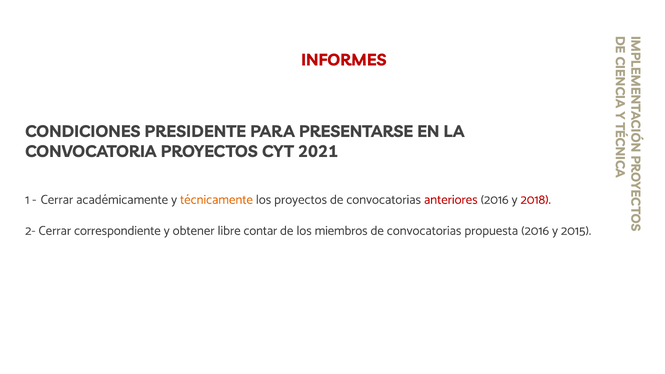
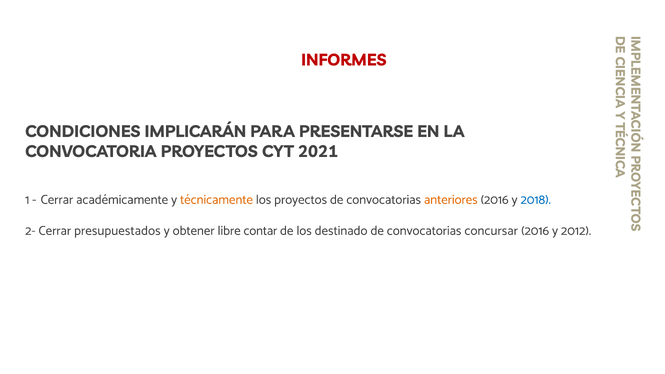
PRESIDENTE: PRESIDENTE -> IMPLICARÁN
anteriores colour: red -> orange
2018 colour: red -> blue
correspondiente: correspondiente -> presupuestados
miembros: miembros -> destinado
propuesta: propuesta -> concursar
2015: 2015 -> 2012
